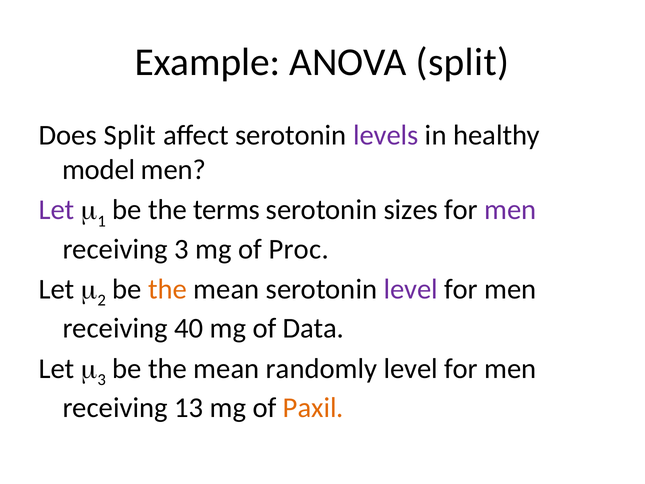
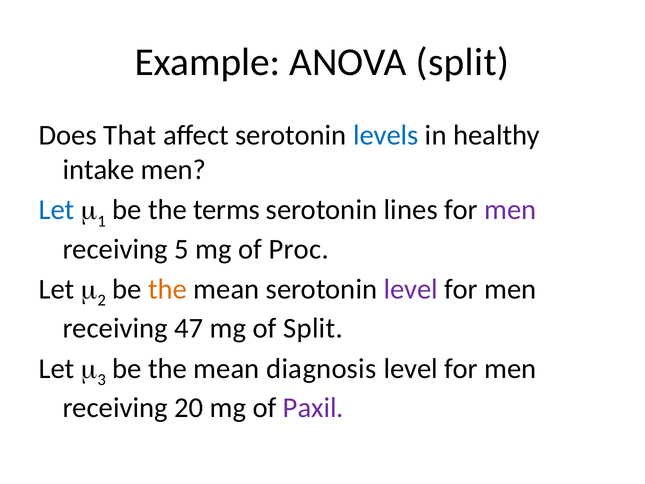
Does Split: Split -> That
levels colour: purple -> blue
model: model -> intake
Let at (57, 210) colour: purple -> blue
sizes: sizes -> lines
receiving 3: 3 -> 5
40: 40 -> 47
of Data: Data -> Split
randomly: randomly -> diagnosis
13: 13 -> 20
Paxil colour: orange -> purple
